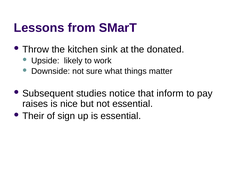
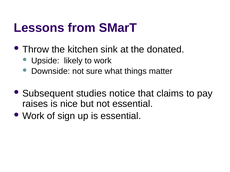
inform: inform -> claims
Their at (33, 116): Their -> Work
